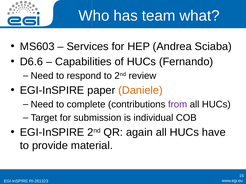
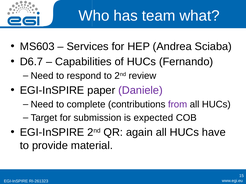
D6.6: D6.6 -> D6.7
Daniele colour: orange -> purple
individual: individual -> expected
